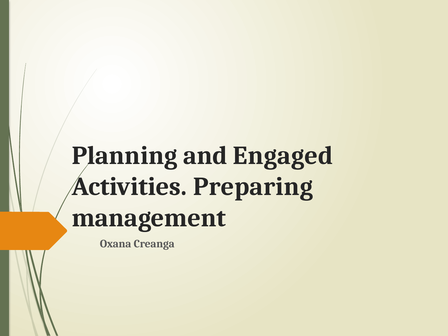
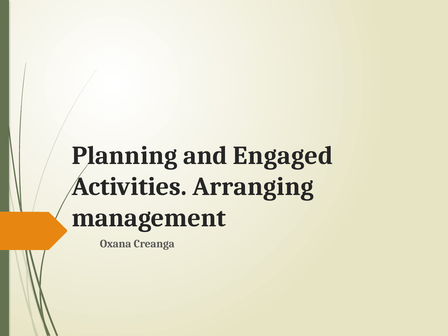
Preparing: Preparing -> Arranging
